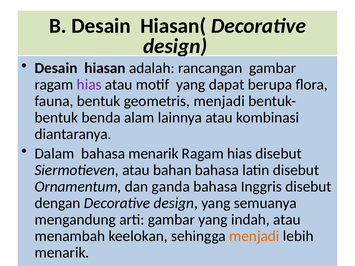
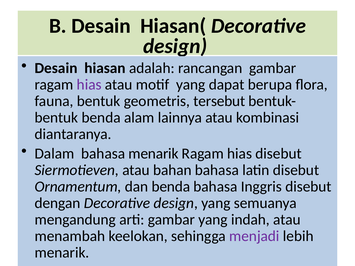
geometris menjadi: menjadi -> tersebut
dan ganda: ganda -> benda
menjadi at (254, 236) colour: orange -> purple
